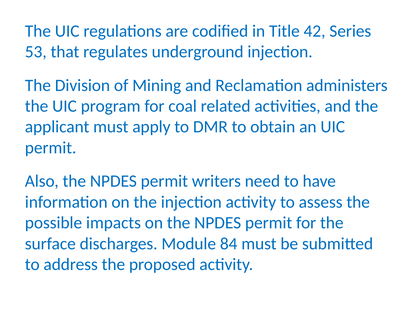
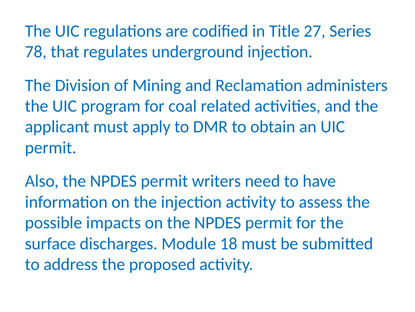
42: 42 -> 27
53: 53 -> 78
84: 84 -> 18
